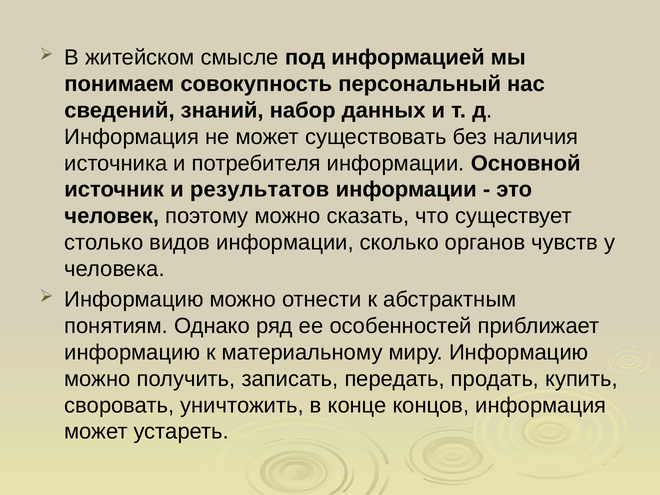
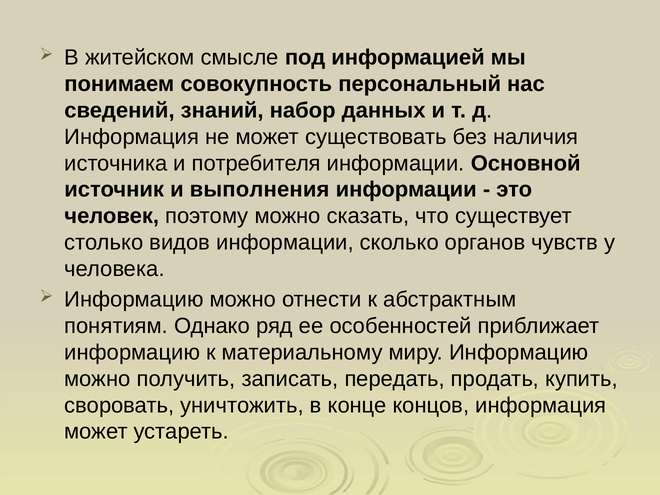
результатов: результатов -> выполнения
